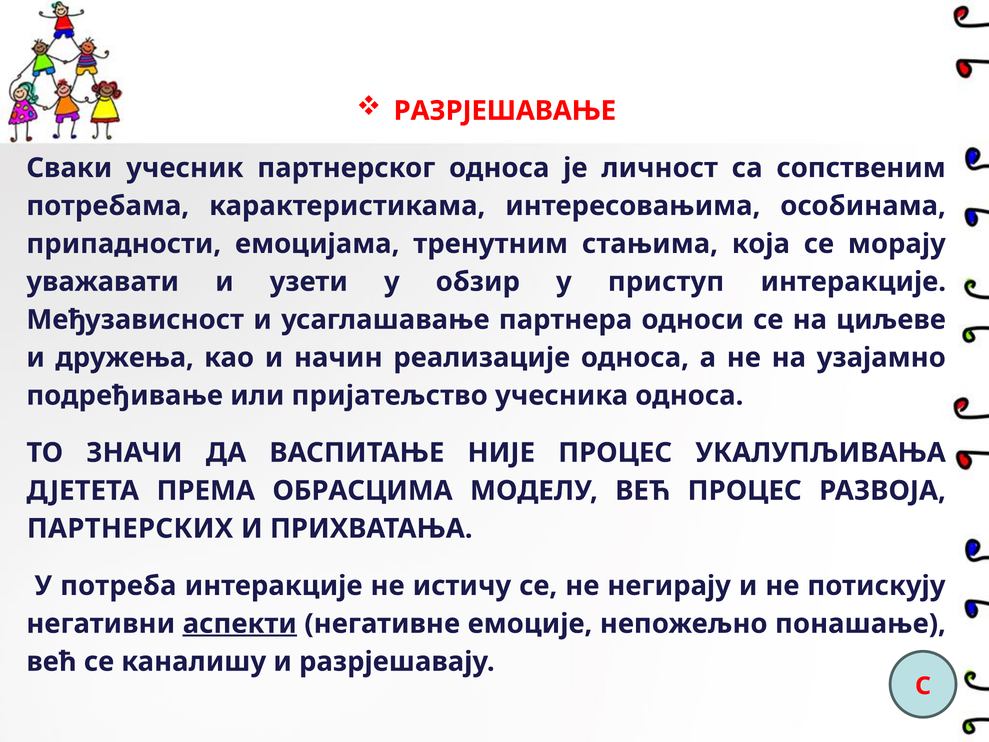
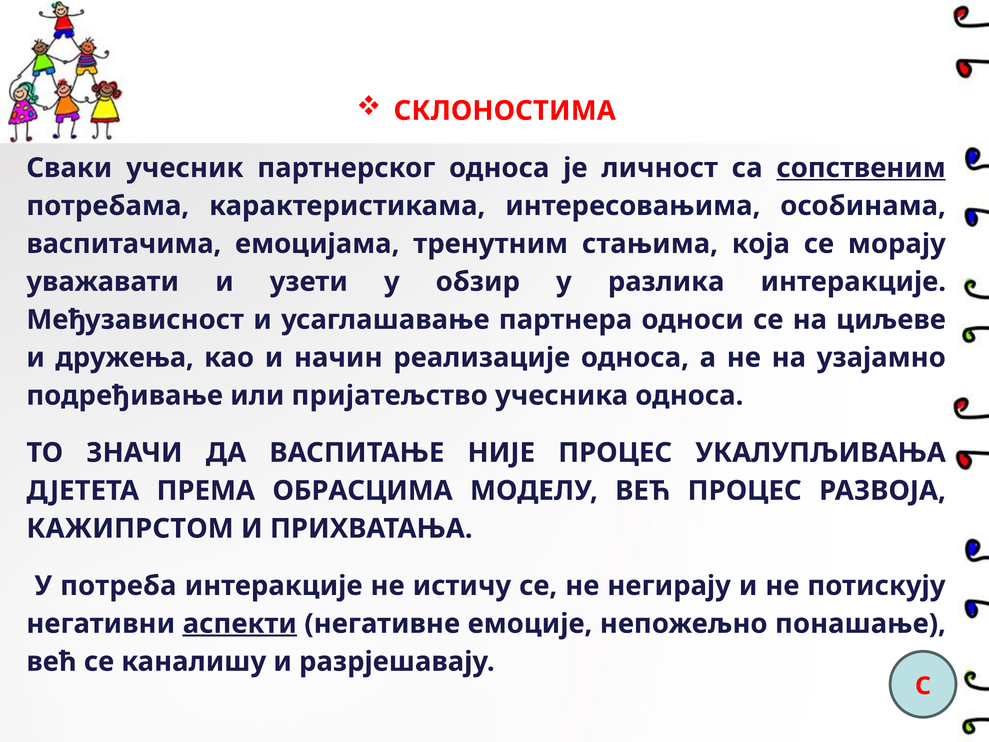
РАЗРЈЕШАВАЊЕ: РАЗРЈЕШАВАЊЕ -> СКЛОНОСТИМА
сопственим underline: none -> present
припадности: припадности -> васпитачима
приступ: приступ -> разлика
ПАРТНЕРСКИХ: ПАРТНЕРСКИХ -> КАЖИПРСТОМ
